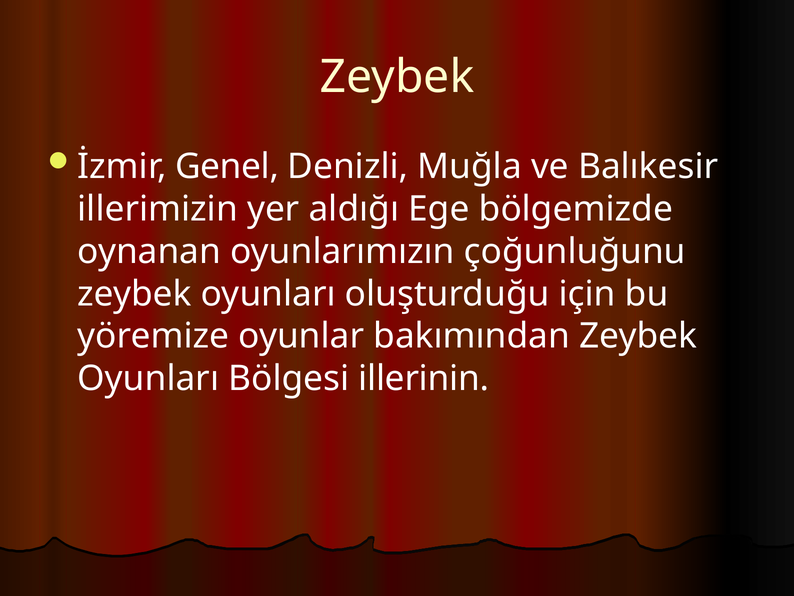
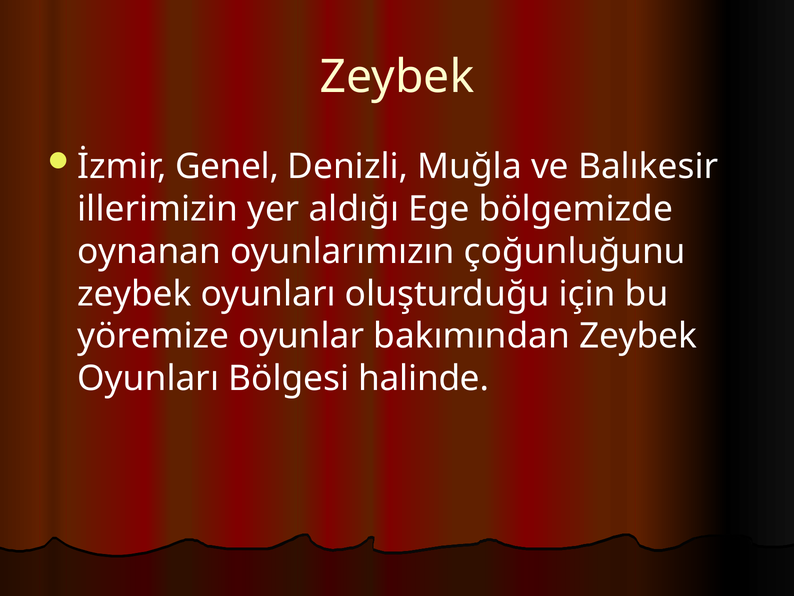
illerinin: illerinin -> halinde
